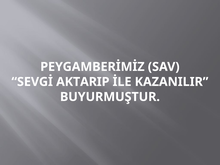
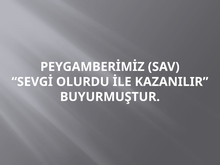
AKTARIP: AKTARIP -> OLURDU
